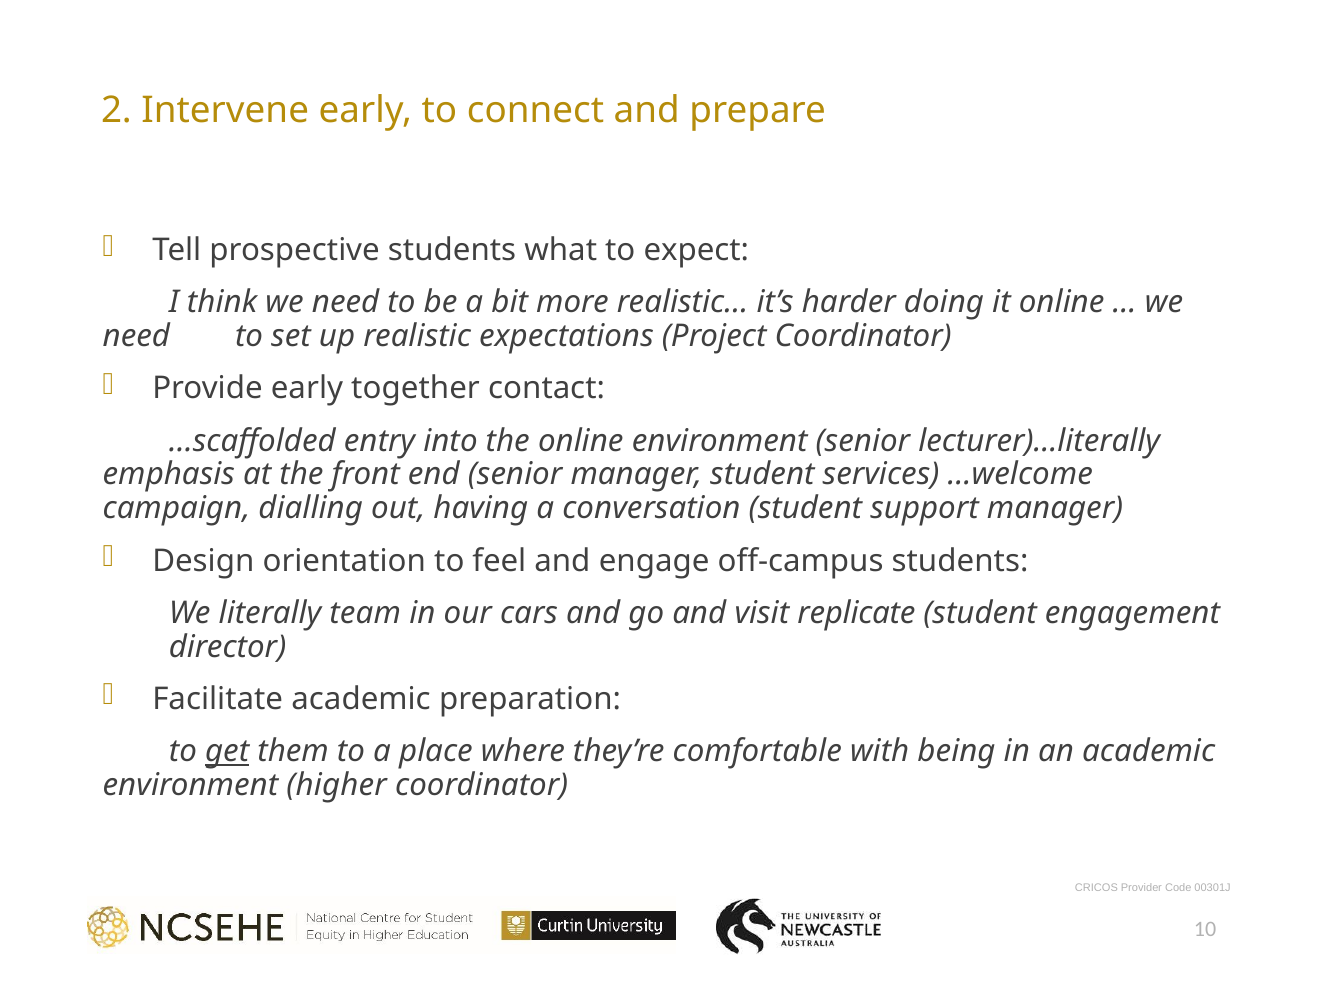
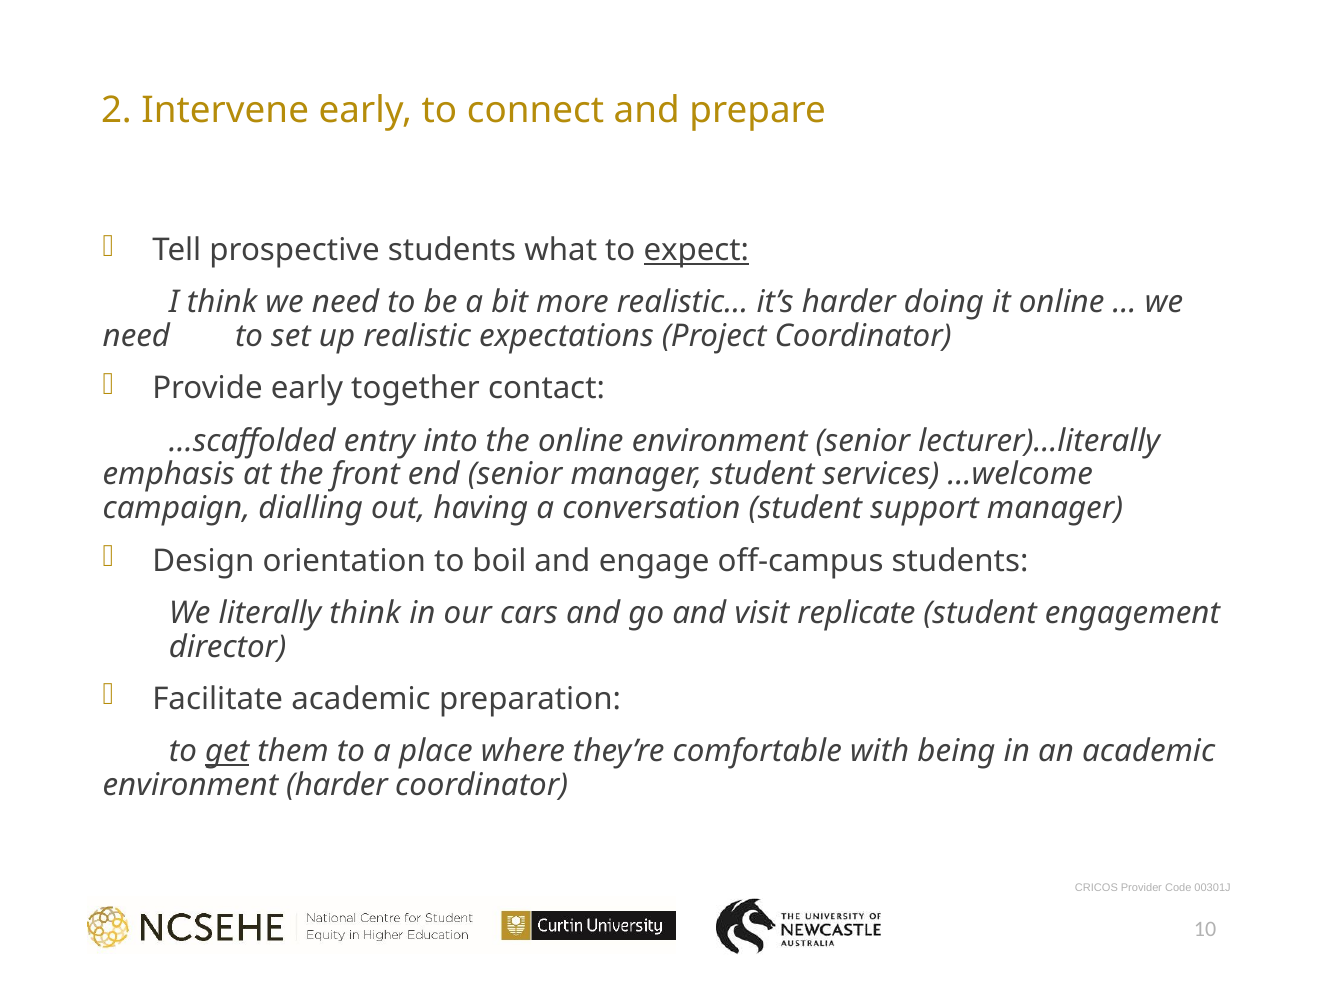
expect underline: none -> present
feel: feel -> boil
literally team: team -> think
environment higher: higher -> harder
